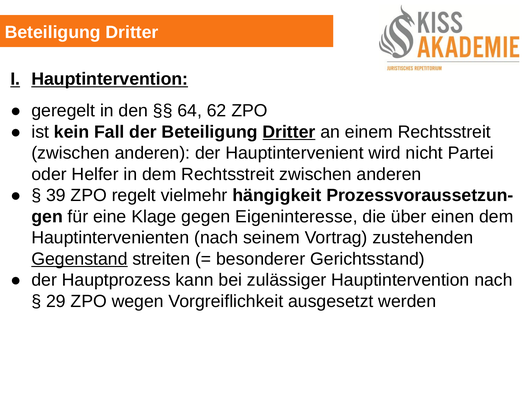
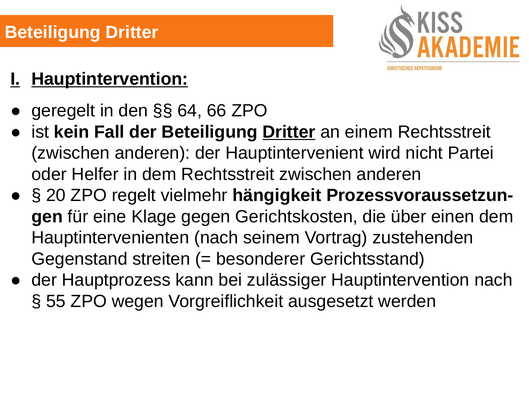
62: 62 -> 66
39: 39 -> 20
Eigeninteresse: Eigeninteresse -> Gerichtskosten
Gegenstand underline: present -> none
29: 29 -> 55
